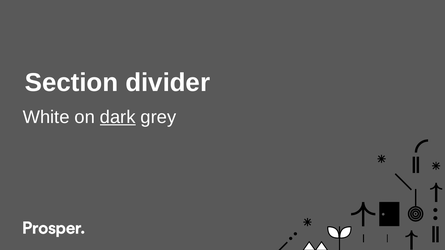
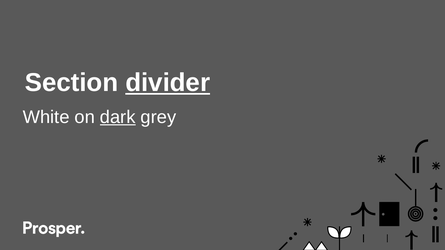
divider underline: none -> present
